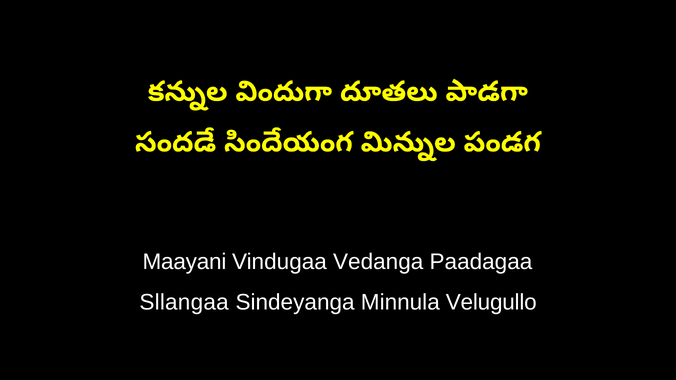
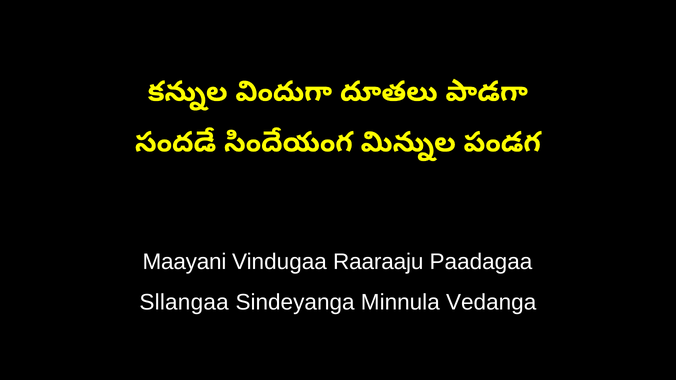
Vedanga: Vedanga -> Raaraaju
Velugullo: Velugullo -> Vedanga
